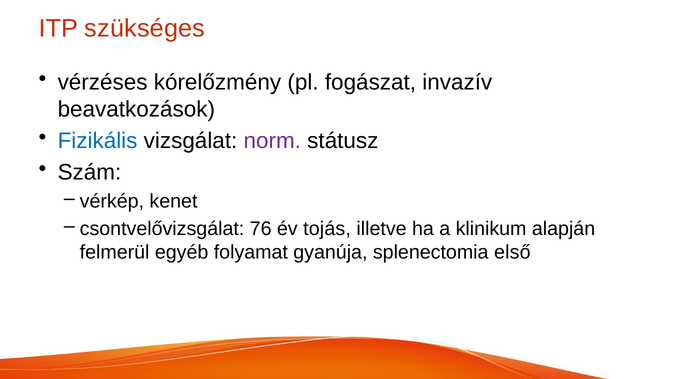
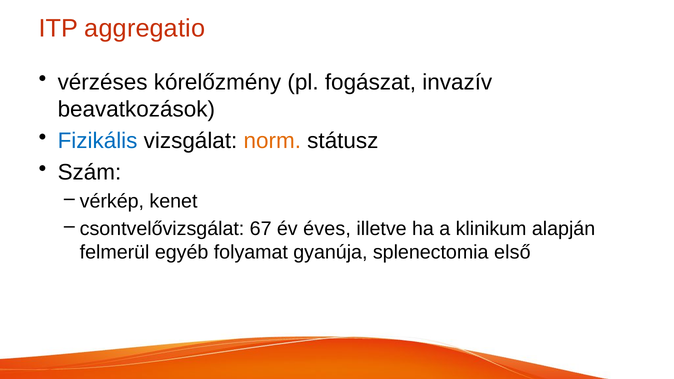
szükséges: szükséges -> aggregatio
norm colour: purple -> orange
76: 76 -> 67
tojás: tojás -> éves
